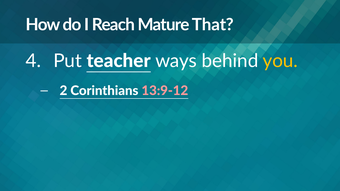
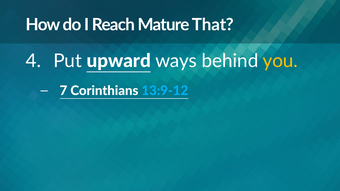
teacher: teacher -> upward
2: 2 -> 7
13:9-12 colour: pink -> light blue
